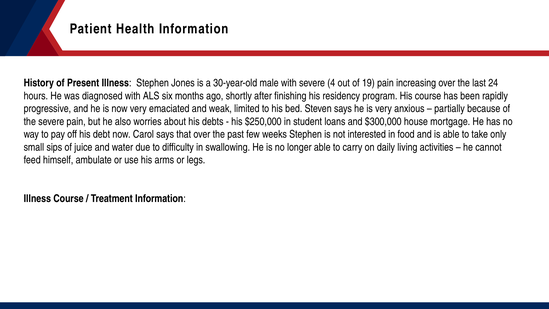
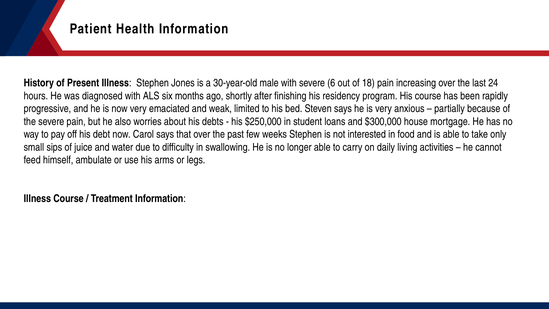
4: 4 -> 6
19: 19 -> 18
